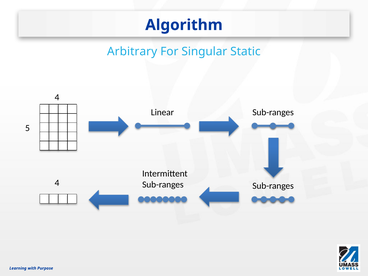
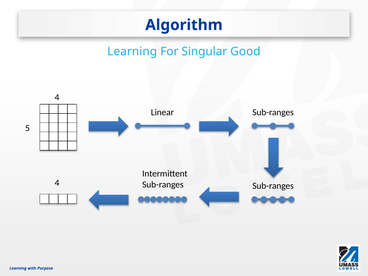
Arbitrary at (132, 51): Arbitrary -> Learning
Static: Static -> Good
